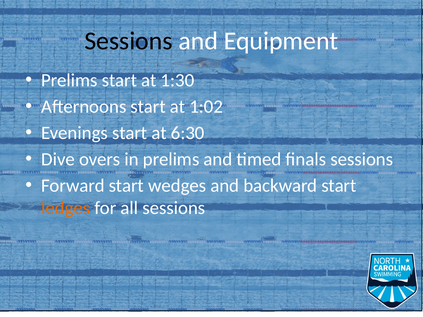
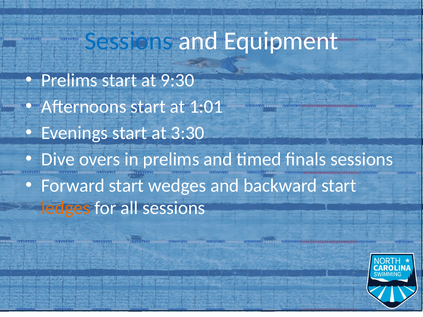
Sessions at (129, 41) colour: black -> blue
1:30: 1:30 -> 9:30
1:02: 1:02 -> 1:01
6:30: 6:30 -> 3:30
